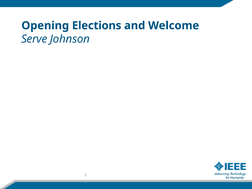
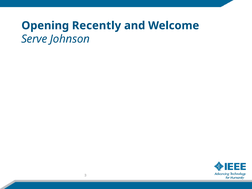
Elections: Elections -> Recently
